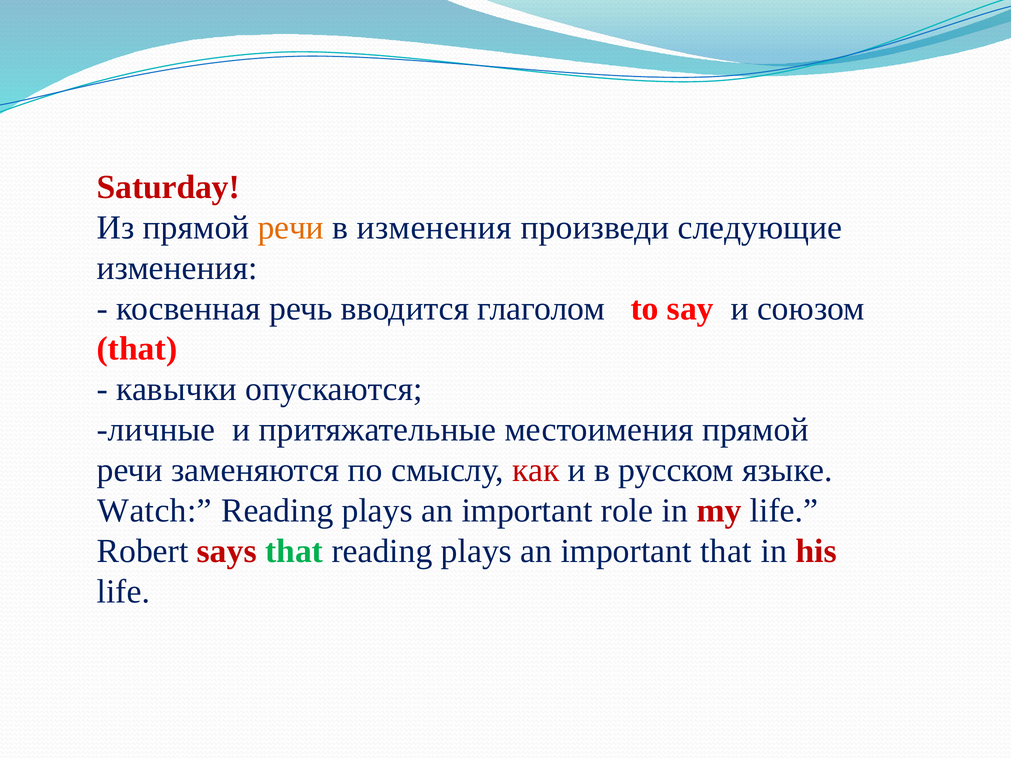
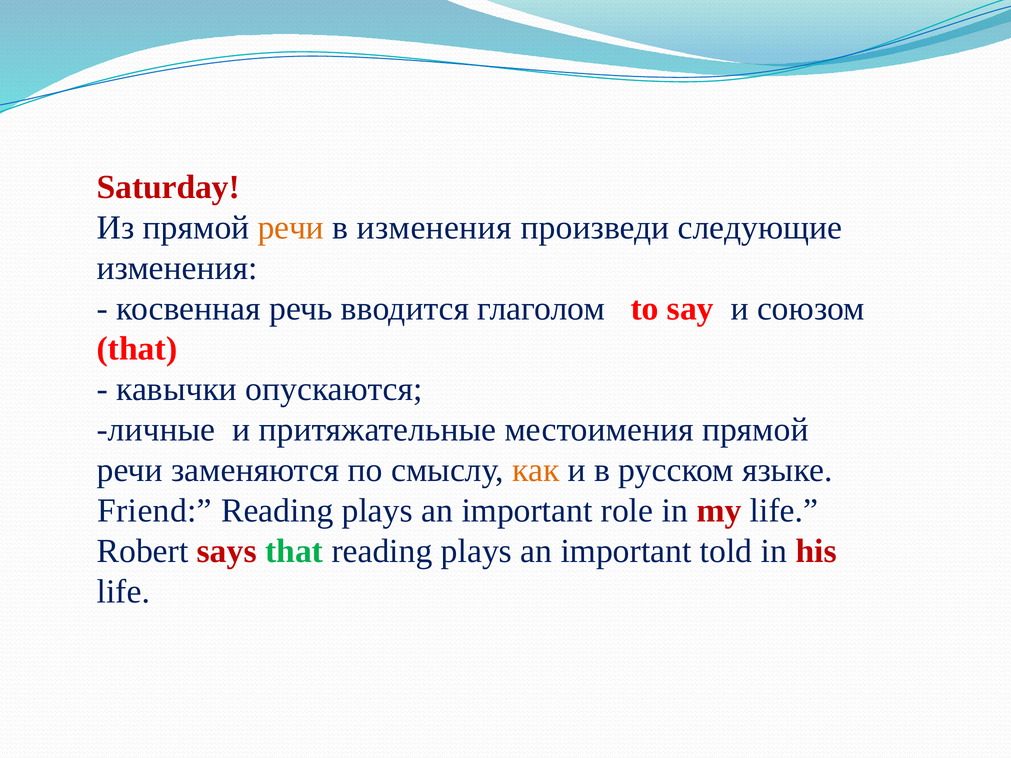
как colour: red -> orange
Watch: Watch -> Friend
important that: that -> told
